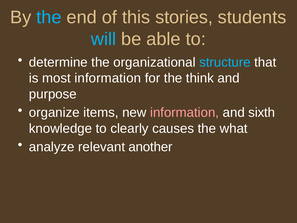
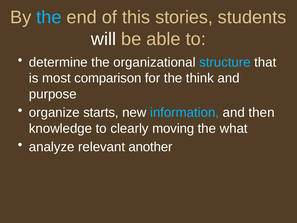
will colour: light blue -> white
most information: information -> comparison
items: items -> starts
information at (185, 112) colour: pink -> light blue
sixth: sixth -> then
causes: causes -> moving
